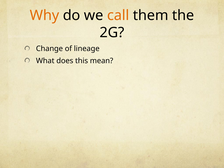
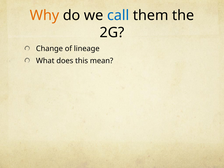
call colour: orange -> blue
